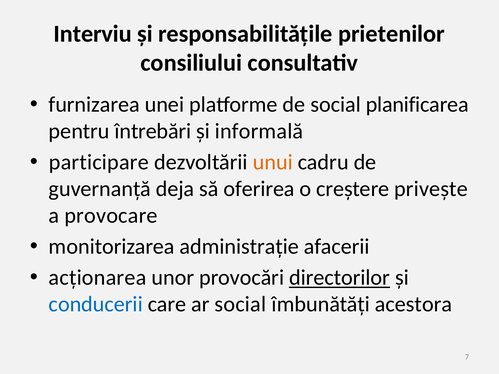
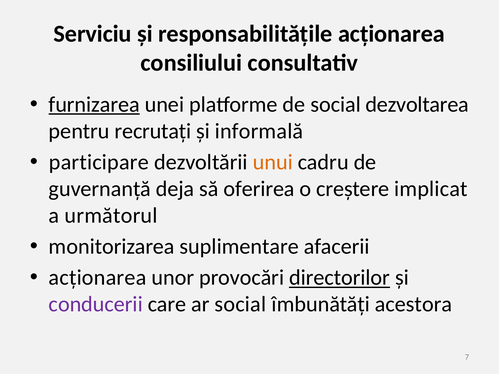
Interviu: Interviu -> Serviciu
responsabilitățile prietenilor: prietenilor -> acționarea
furnizarea underline: none -> present
planificarea: planificarea -> dezvoltarea
întrebări: întrebări -> recrutați
privește: privește -> implicat
provocare: provocare -> următorul
administrație: administrație -> suplimentare
conducerii colour: blue -> purple
